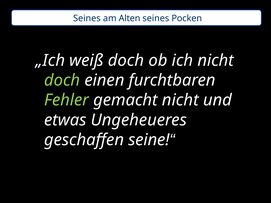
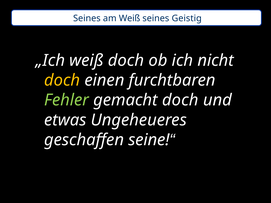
am Alten: Alten -> Weiß
Pocken: Pocken -> Geistig
doch at (62, 80) colour: light green -> yellow
gemacht nicht: nicht -> doch
